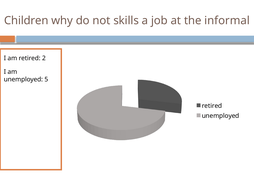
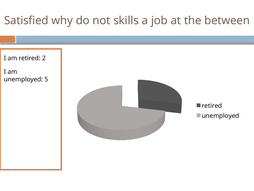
Children: Children -> Satisfied
informal: informal -> between
